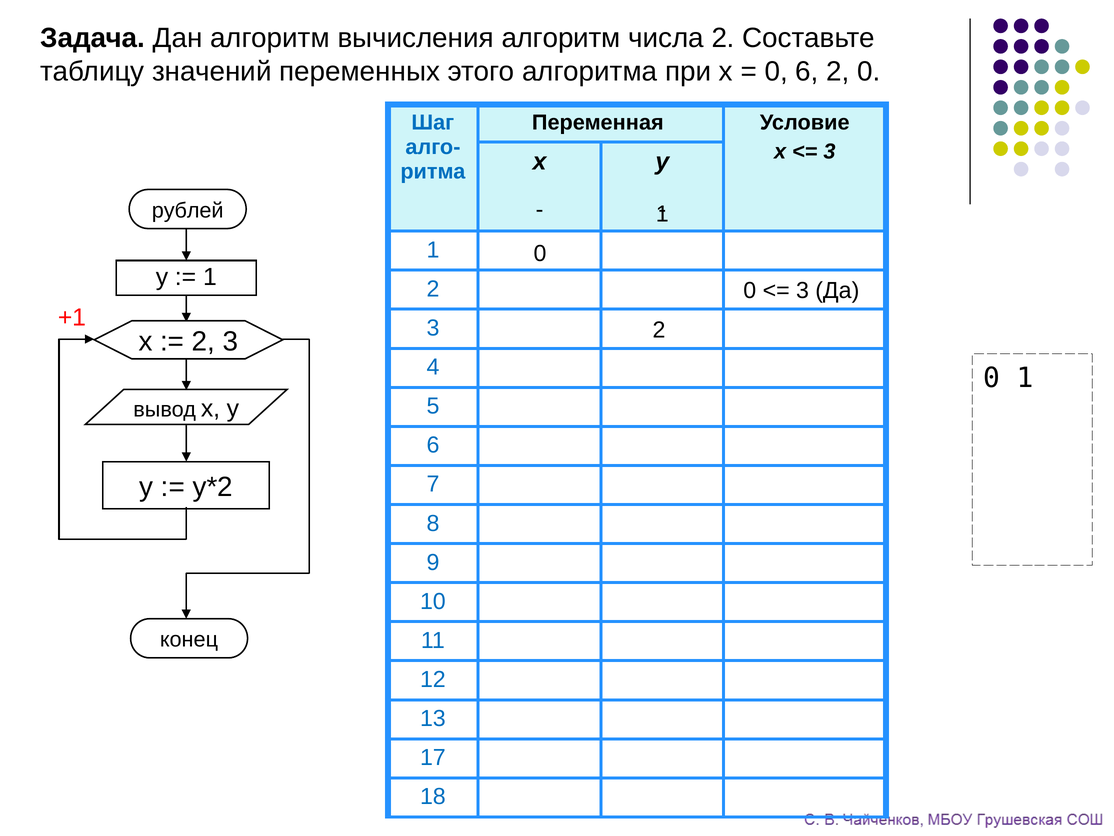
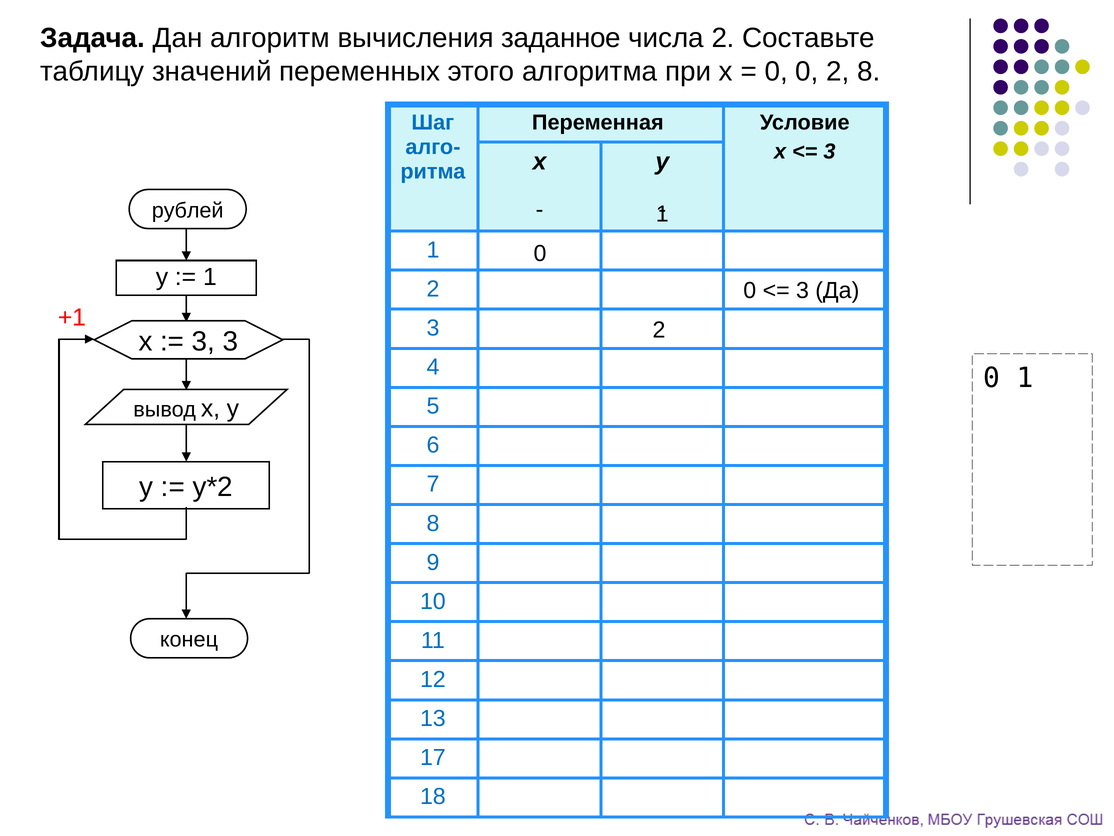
вычисления алгоритм: алгоритм -> заданное
0 6: 6 -> 0
0 at (869, 72): 0 -> 8
2 at (203, 342): 2 -> 3
